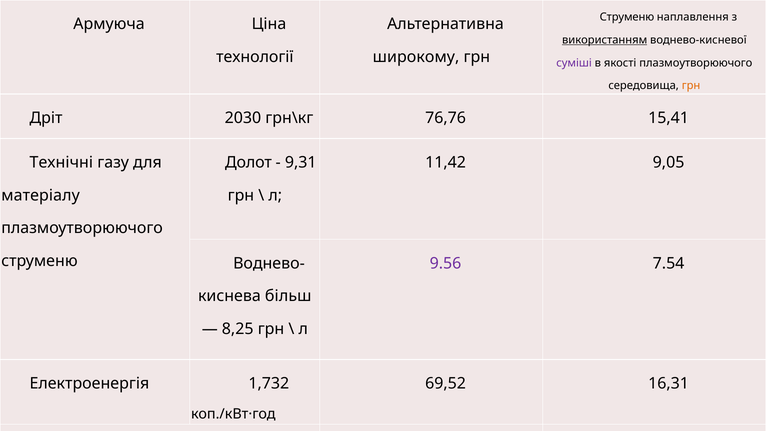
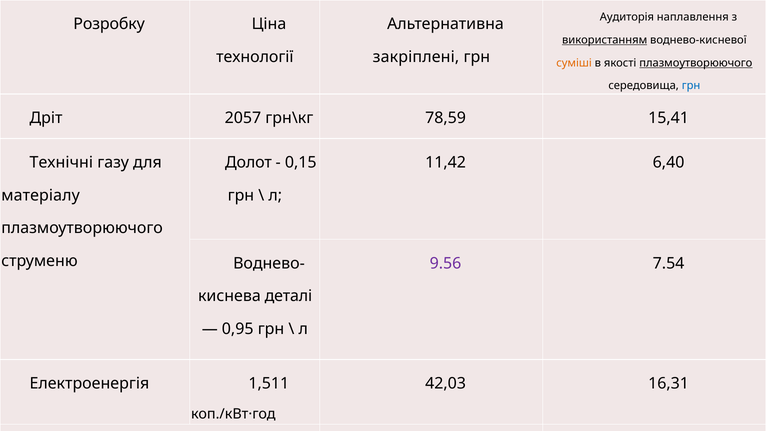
Струменю at (627, 17): Струменю -> Аудиторія
Армуюча: Армуюча -> Розробку
широкому: широкому -> закріплені
суміші colour: purple -> orange
плазмоутворюючого at (696, 63) underline: none -> present
грн at (691, 86) colour: orange -> blue
2030: 2030 -> 2057
76,76: 76,76 -> 78,59
9,31: 9,31 -> 0,15
9,05: 9,05 -> 6,40
більш: більш -> деталі
8,25: 8,25 -> 0,95
1,732: 1,732 -> 1,511
69,52: 69,52 -> 42,03
